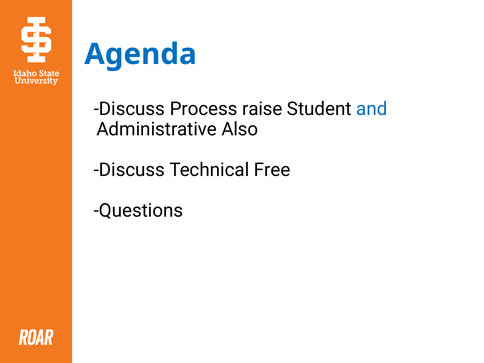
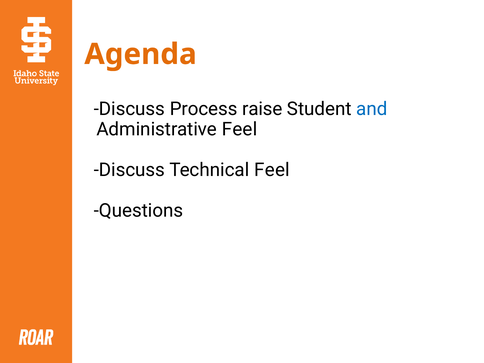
Agenda colour: blue -> orange
Administrative Also: Also -> Feel
Technical Free: Free -> Feel
